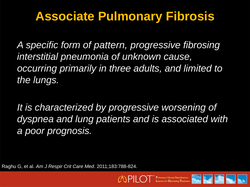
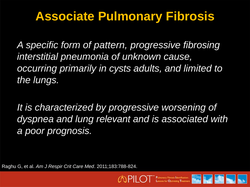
three: three -> cysts
patients: patients -> relevant
